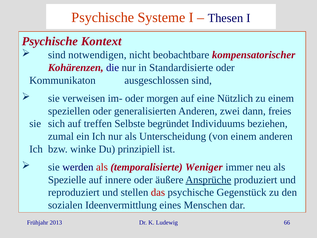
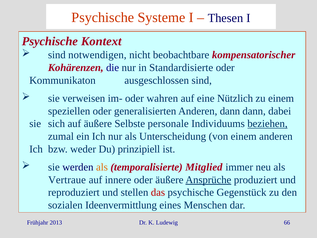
morgen: morgen -> wahren
Anderen zwei: zwei -> dann
freies: freies -> dabei
auf treffen: treffen -> äußere
begründet: begründet -> personale
beziehen underline: none -> present
winke: winke -> weder
als at (102, 167) colour: red -> orange
Weniger: Weniger -> Mitglied
Spezielle: Spezielle -> Vertraue
